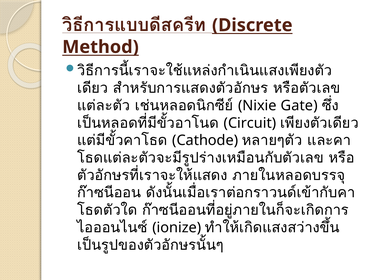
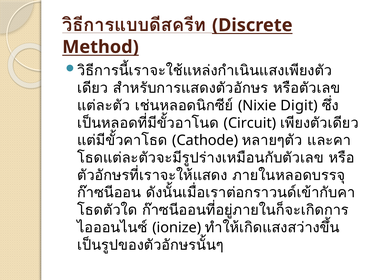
Gate: Gate -> Digit
